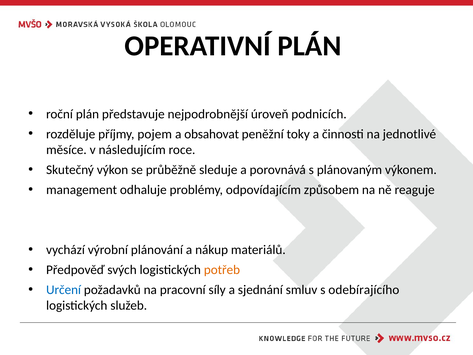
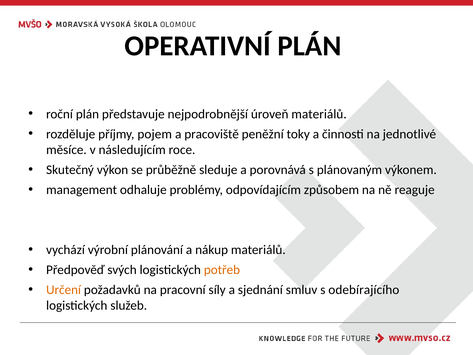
úroveň podnicích: podnicích -> materiálů
obsahovat: obsahovat -> pracoviště
Určení colour: blue -> orange
